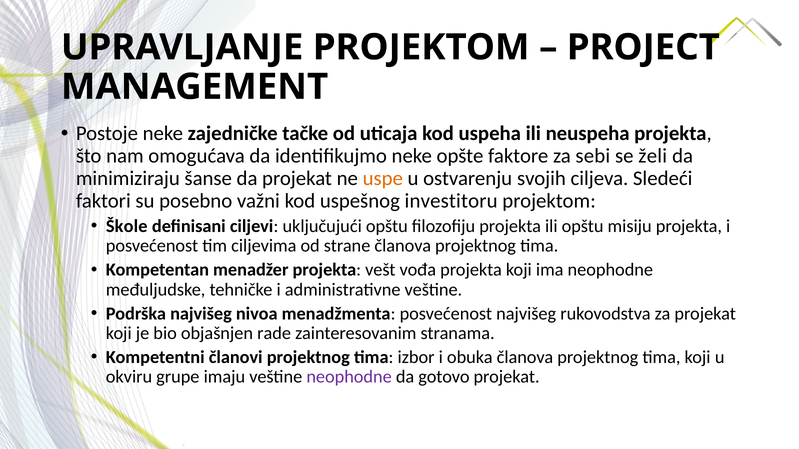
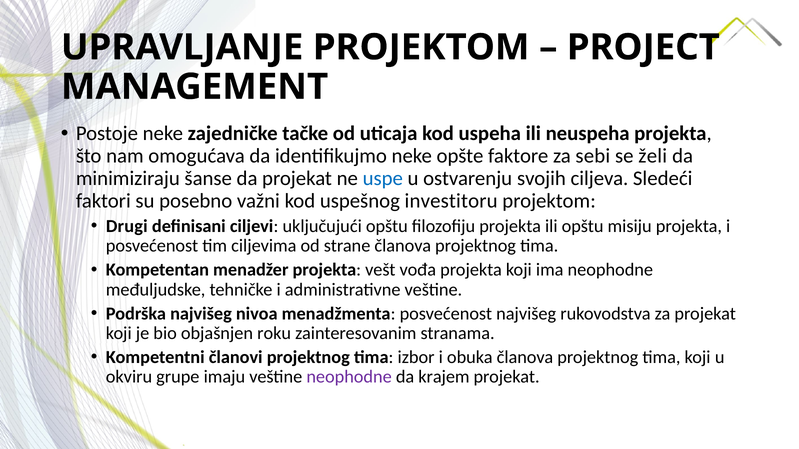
uspe colour: orange -> blue
Škole: Škole -> Drugi
rade: rade -> roku
gotovo: gotovo -> krajem
